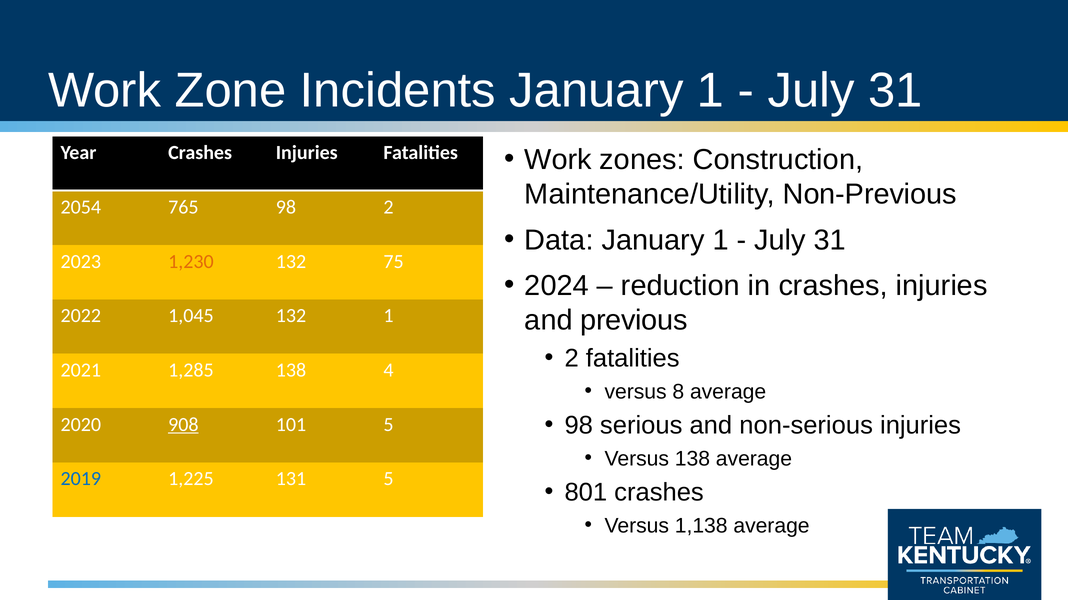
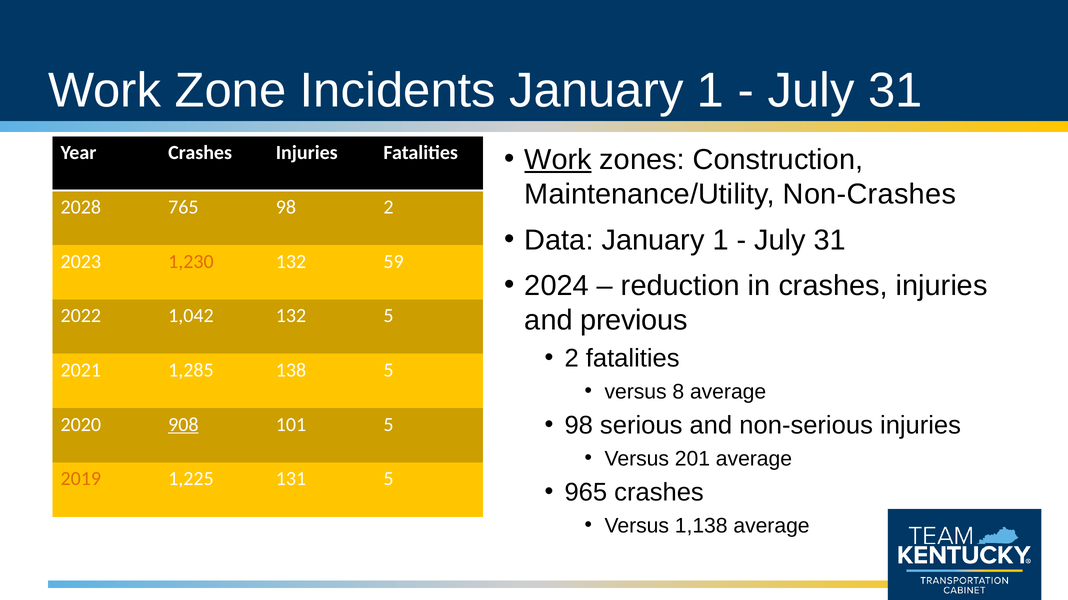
Work at (558, 160) underline: none -> present
Non-Previous: Non-Previous -> Non-Crashes
2054: 2054 -> 2028
75: 75 -> 59
1,045: 1,045 -> 1,042
132 1: 1 -> 5
138 4: 4 -> 5
Versus 138: 138 -> 201
2019 colour: blue -> orange
801: 801 -> 965
